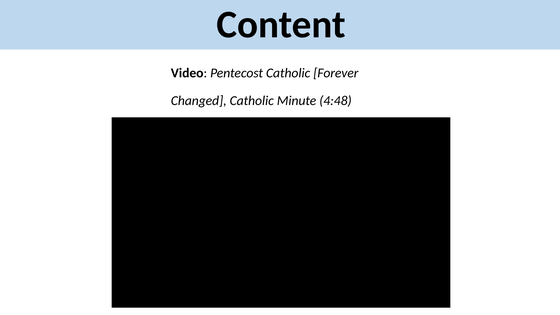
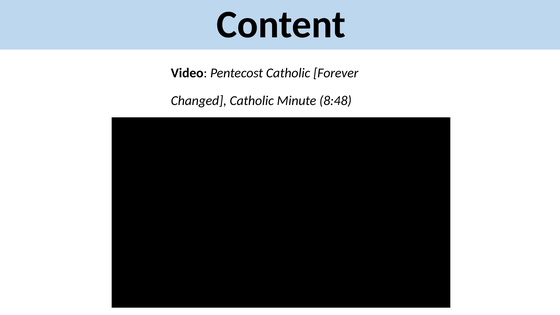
4:48: 4:48 -> 8:48
